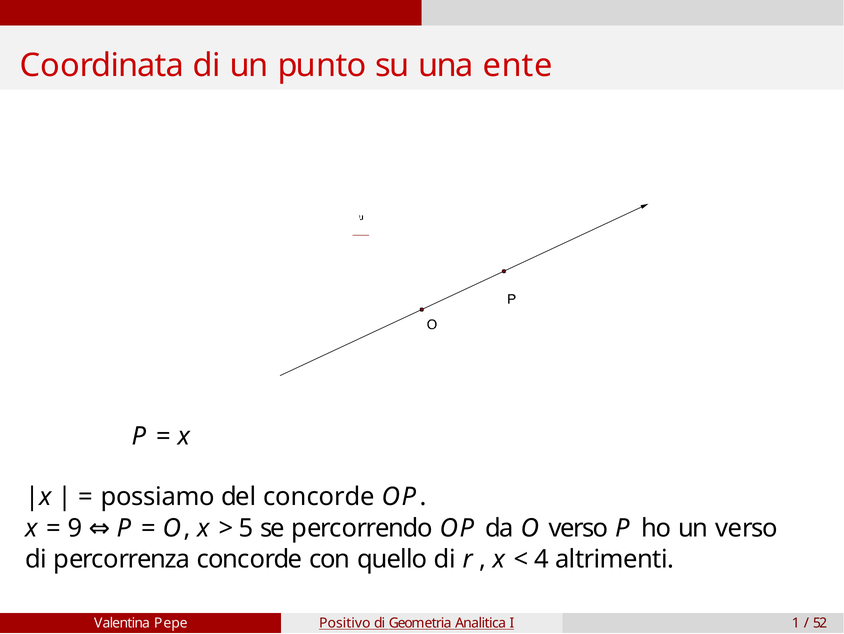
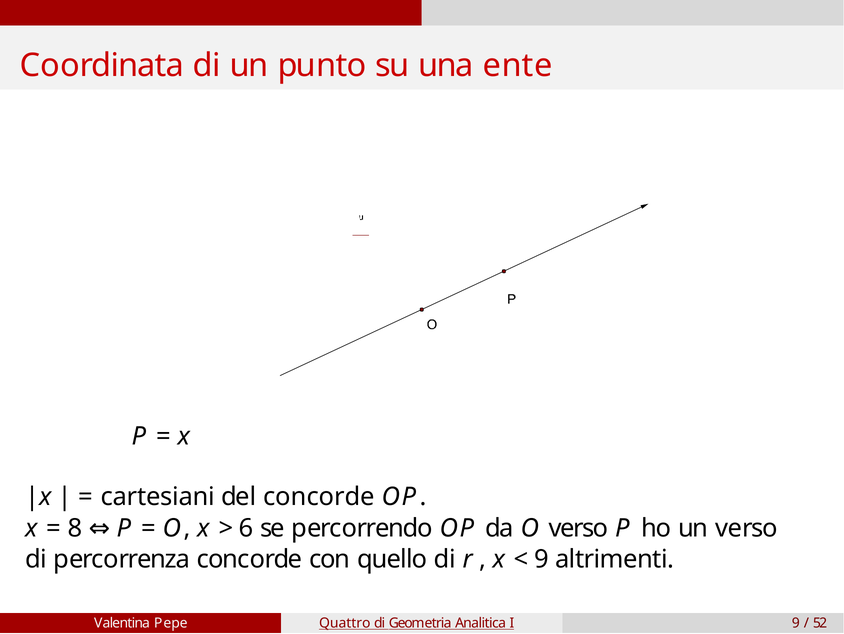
possiamo: possiamo -> cartesiani
9: 9 -> 8
5: 5 -> 6
4 at (541, 559): 4 -> 9
Positivo: Positivo -> Quattro
I 1: 1 -> 9
